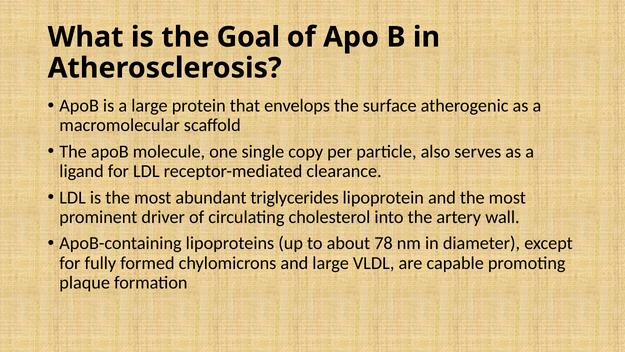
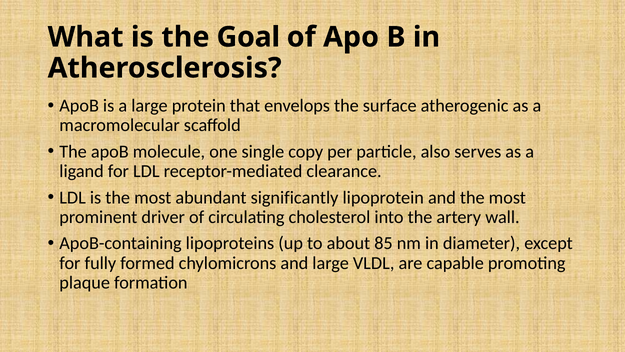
triglycerides: triglycerides -> significantly
78: 78 -> 85
